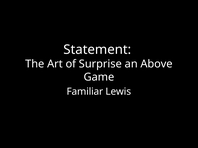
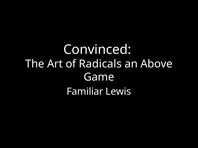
Statement: Statement -> Convinced
Surprise: Surprise -> Radicals
